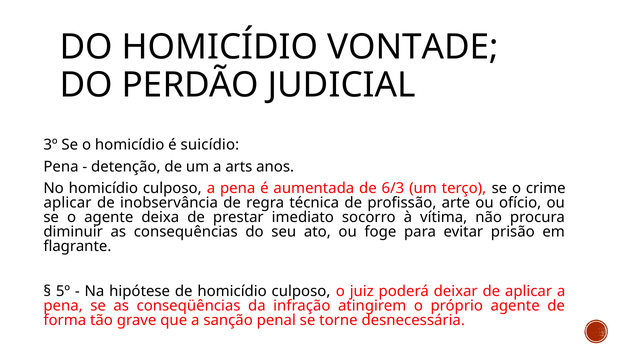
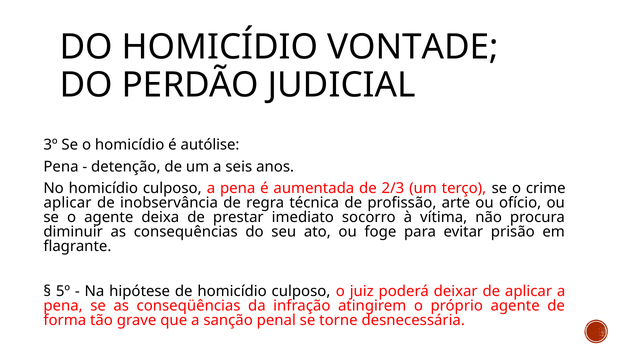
suicídio: suicídio -> autólise
arts: arts -> seis
6/3: 6/3 -> 2/3
